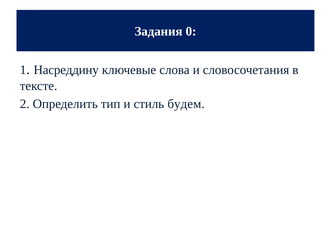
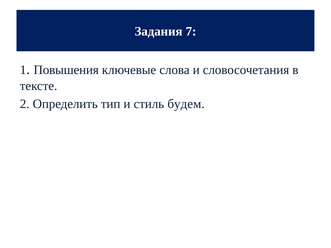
0: 0 -> 7
Насреддину: Насреддину -> Повышения
